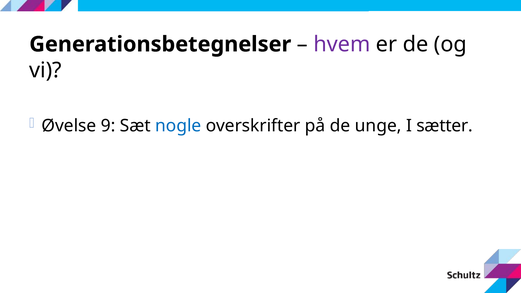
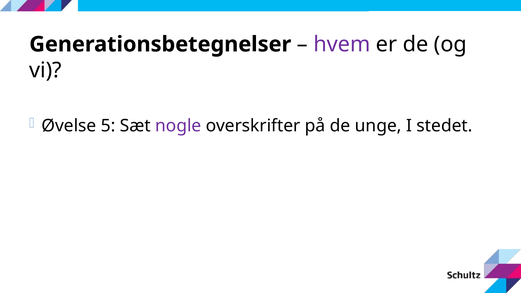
9: 9 -> 5
nogle colour: blue -> purple
sætter: sætter -> stedet
